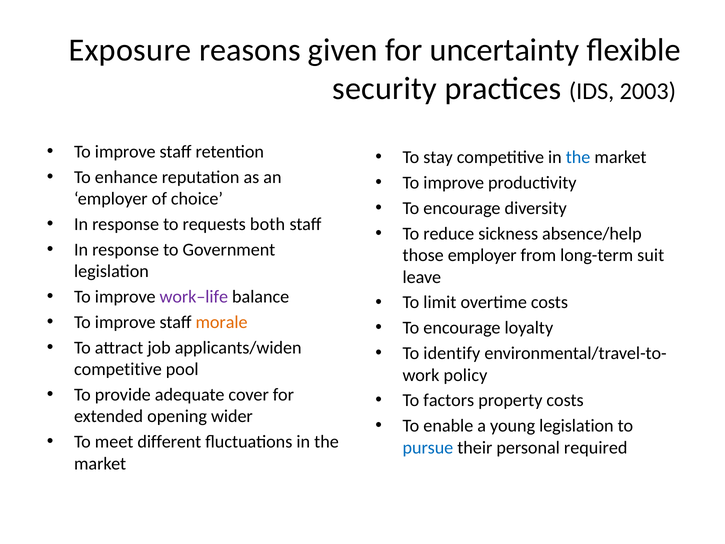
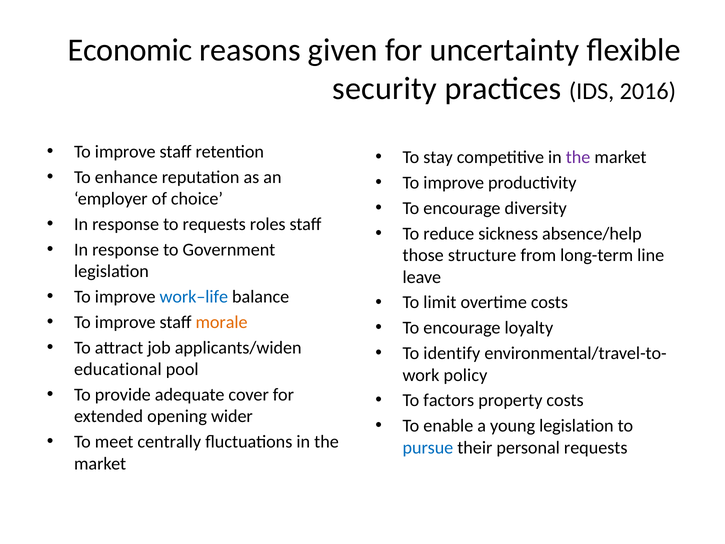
Exposure: Exposure -> Economic
2003: 2003 -> 2016
the at (578, 157) colour: blue -> purple
both: both -> roles
those employer: employer -> structure
suit: suit -> line
work–life colour: purple -> blue
competitive at (118, 369): competitive -> educational
different: different -> centrally
personal required: required -> requests
